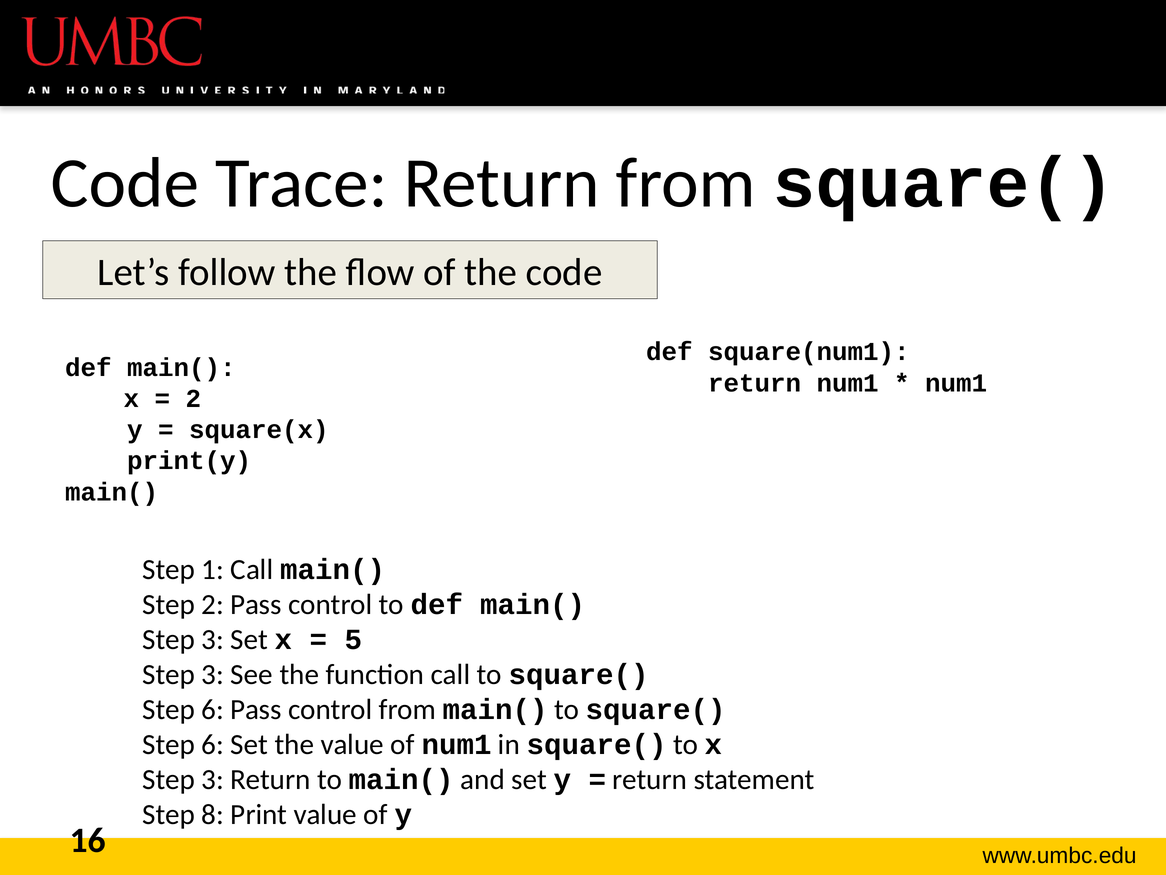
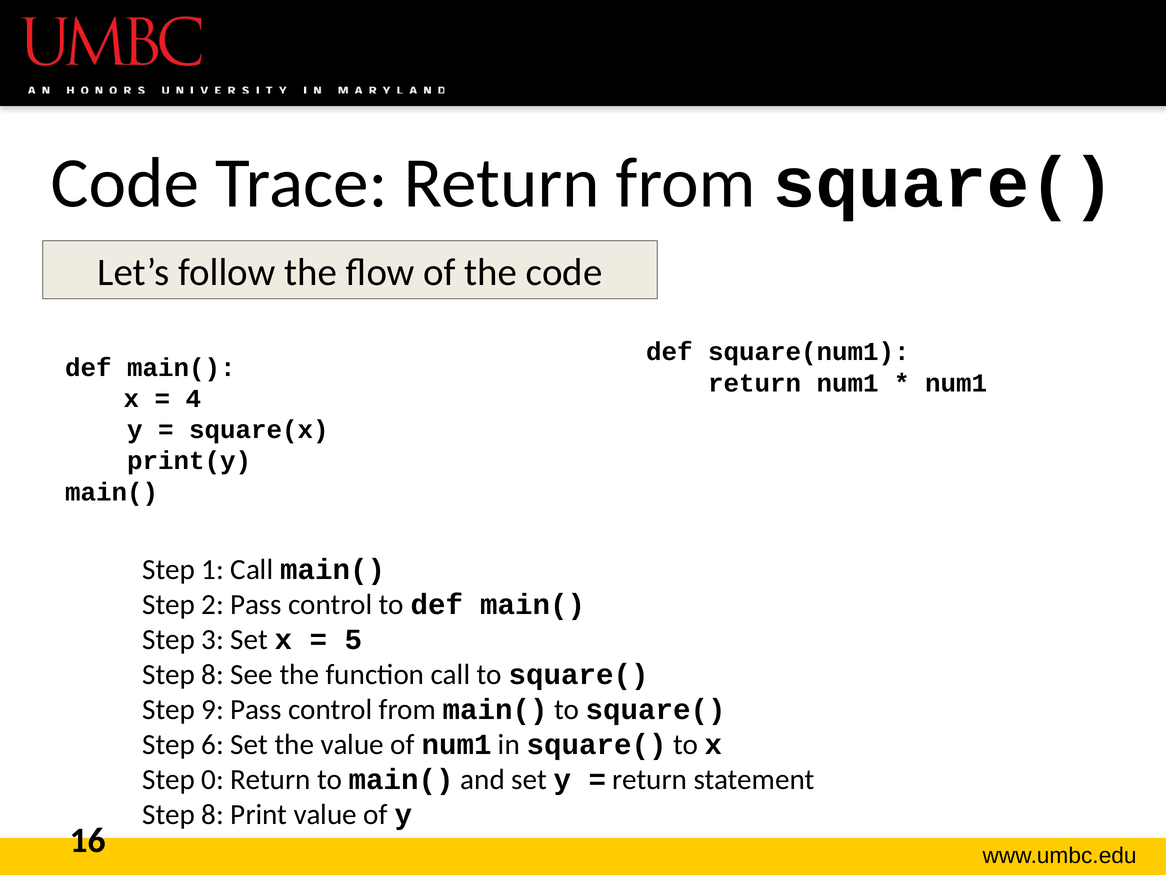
2 at (193, 399): 2 -> 4
3 at (213, 674): 3 -> 8
6 at (213, 709): 6 -> 9
3 at (213, 779): 3 -> 0
